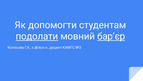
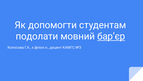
подолати underline: present -> none
